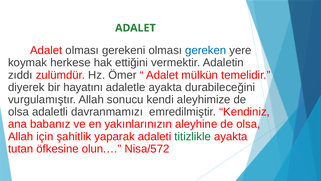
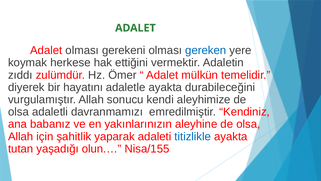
titizlikle colour: green -> blue
öfkesine: öfkesine -> yaşadığı
Nisa/572: Nisa/572 -> Nisa/155
